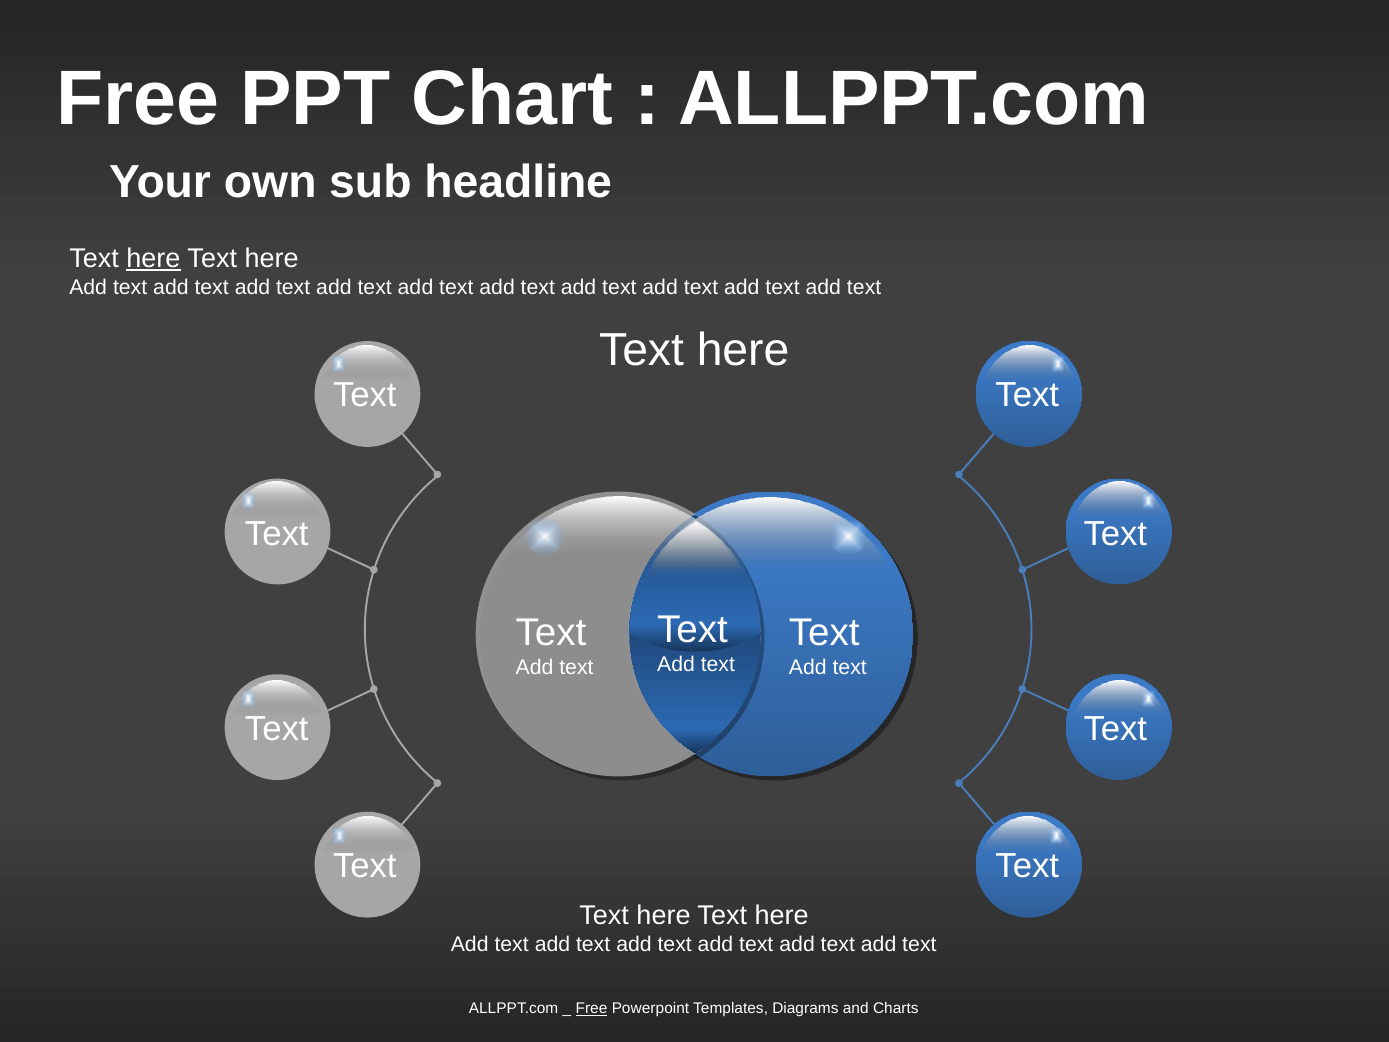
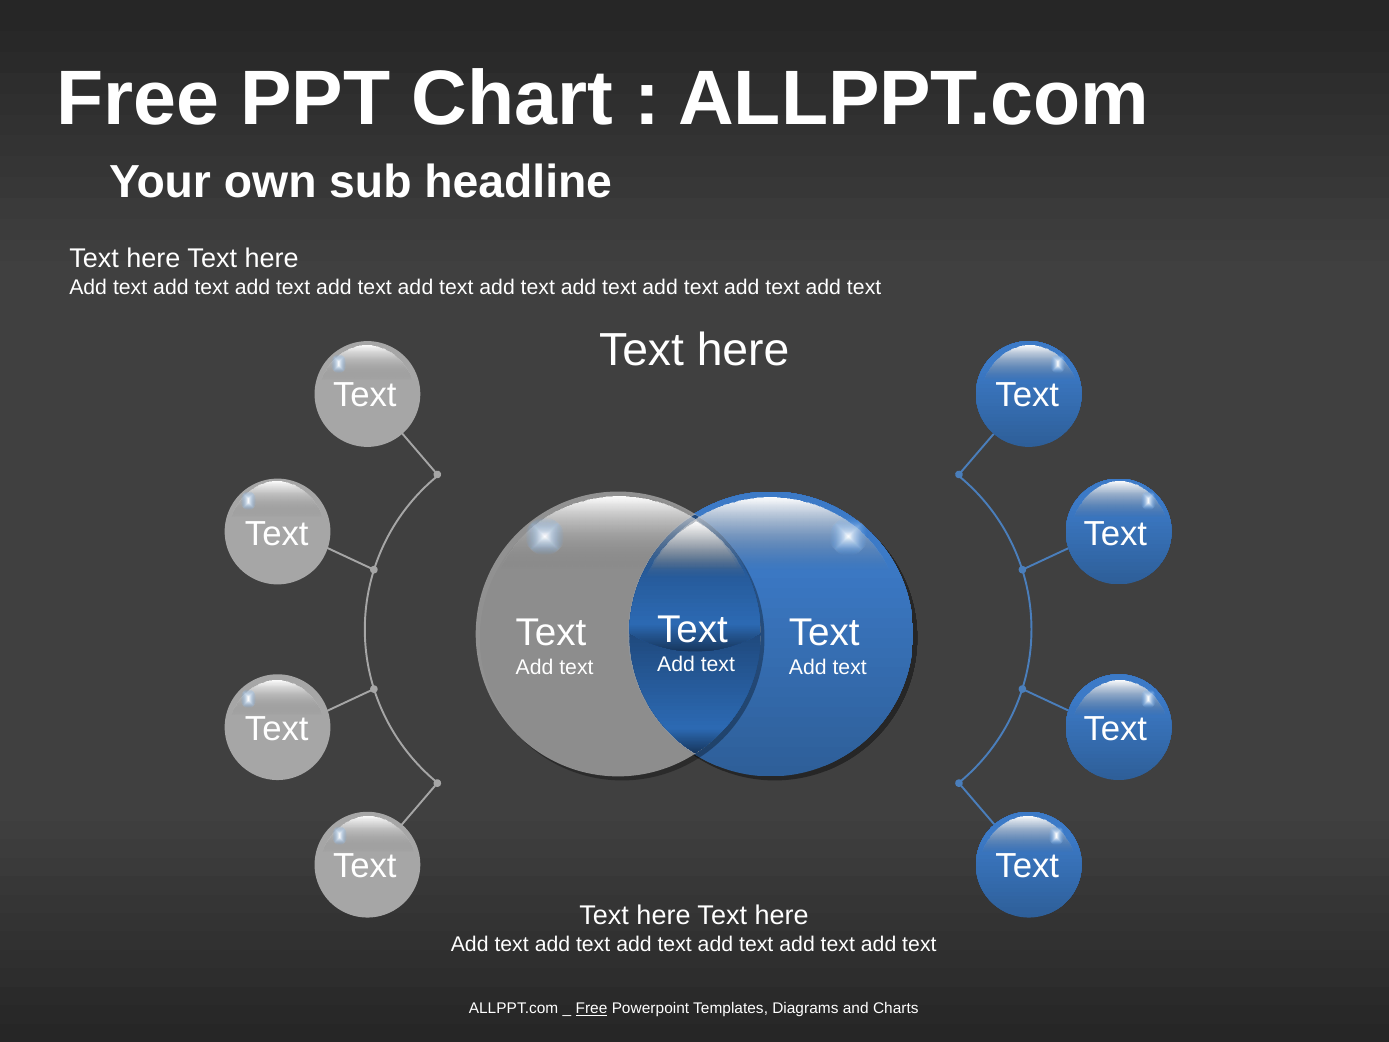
here at (153, 259) underline: present -> none
